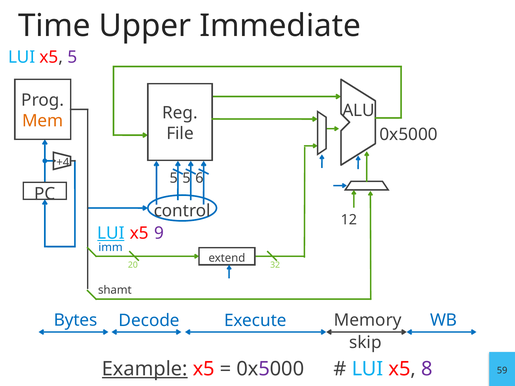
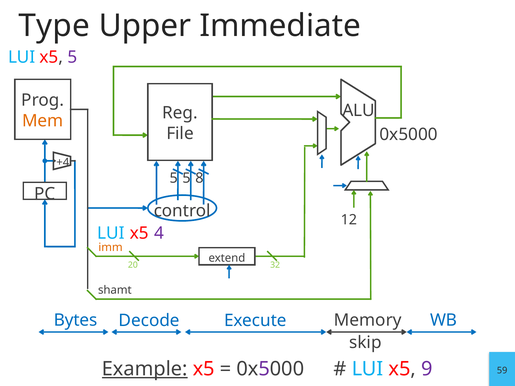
Time: Time -> Type
6: 6 -> 8
LUI at (111, 233) underline: present -> none
9: 9 -> 4
imm colour: blue -> orange
8: 8 -> 9
